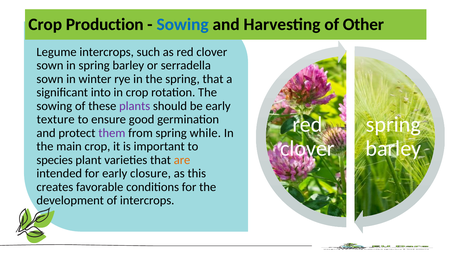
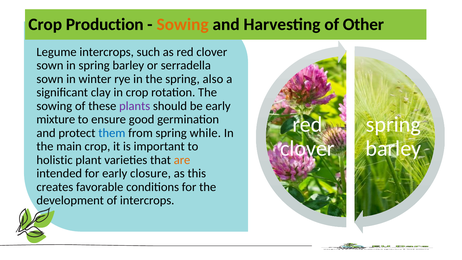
Sowing at (183, 24) colour: blue -> orange
spring that: that -> also
into: into -> clay
texture: texture -> mixture
them colour: purple -> blue
species: species -> holistic
